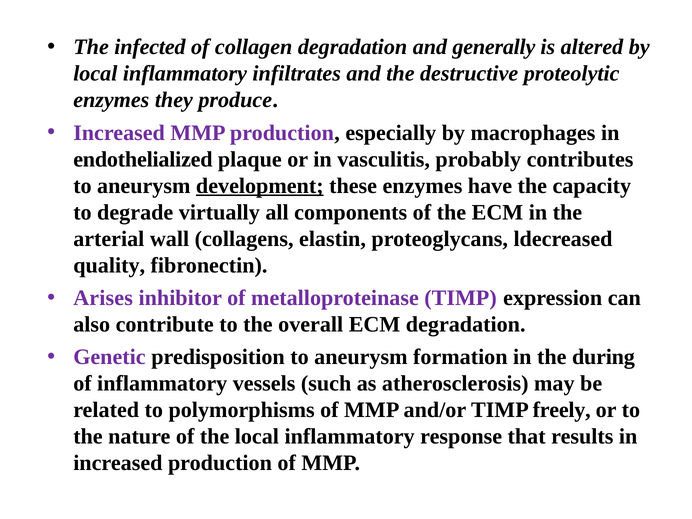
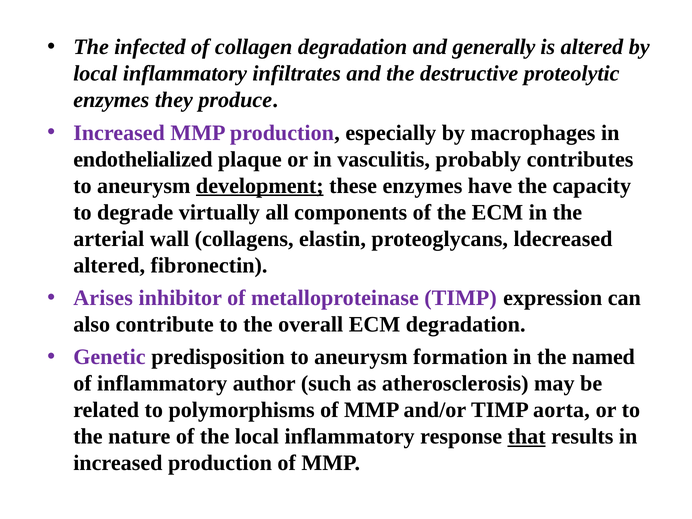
quality at (109, 265): quality -> altered
during: during -> named
vessels: vessels -> author
freely: freely -> aorta
that underline: none -> present
